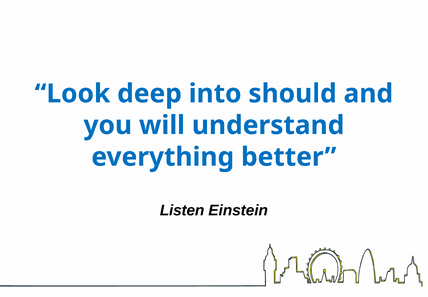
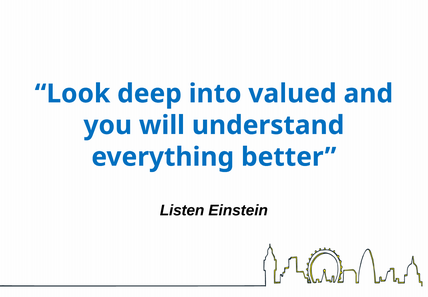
should: should -> valued
